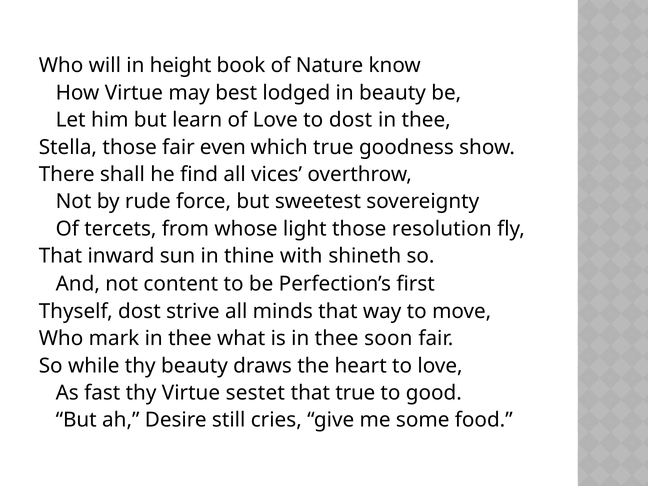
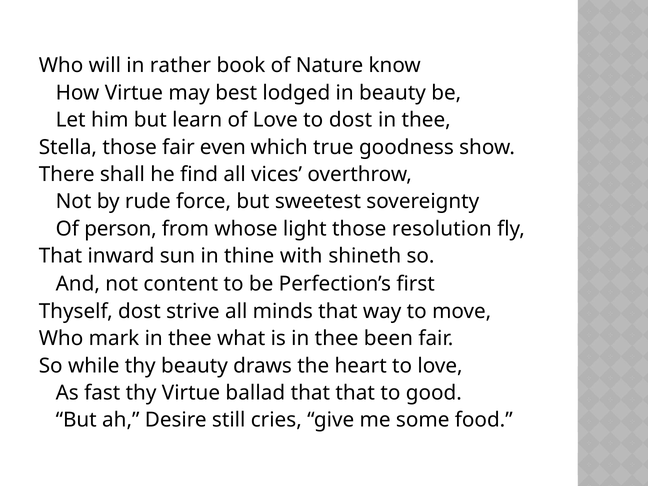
height: height -> rather
tercets: tercets -> person
soon: soon -> been
sestet: sestet -> ballad
that true: true -> that
